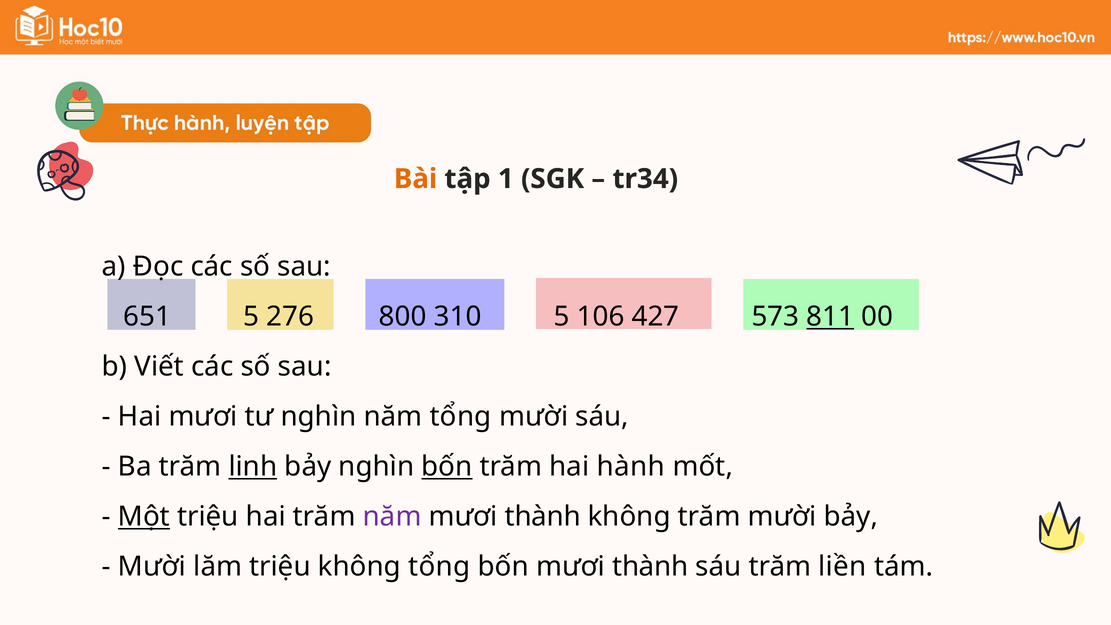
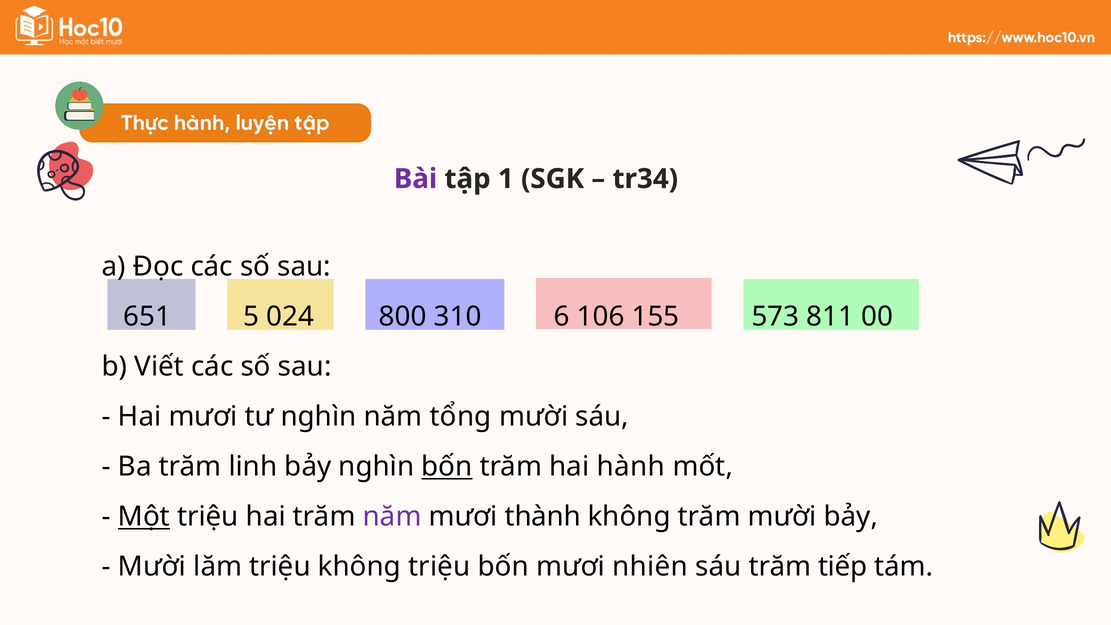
Bài colour: orange -> purple
276: 276 -> 024
310 5: 5 -> 6
427: 427 -> 155
811 underline: present -> none
linh underline: present -> none
không tổng: tổng -> triệu
bốn mươi thành: thành -> nhiên
liền: liền -> tiếp
